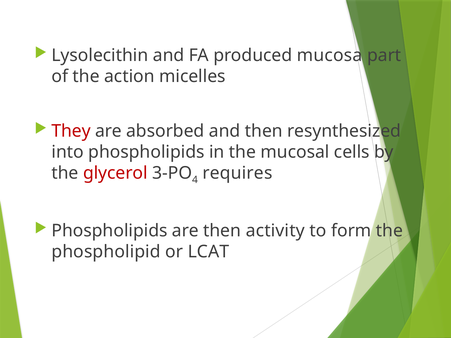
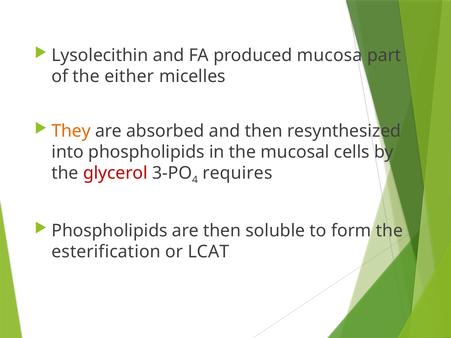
action: action -> either
They colour: red -> orange
activity: activity -> soluble
phospholipid: phospholipid -> esterification
